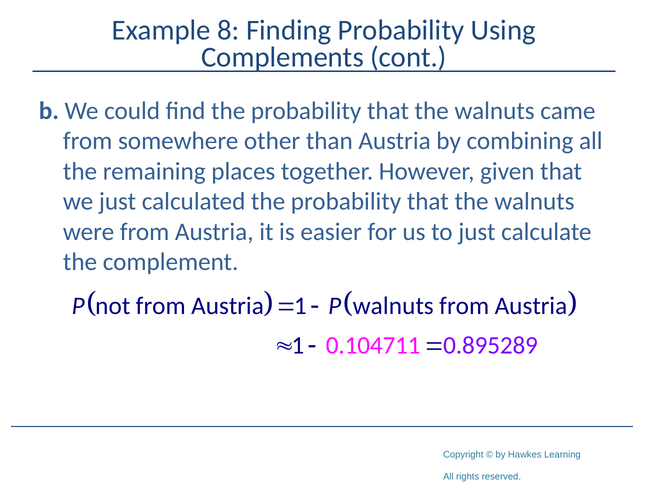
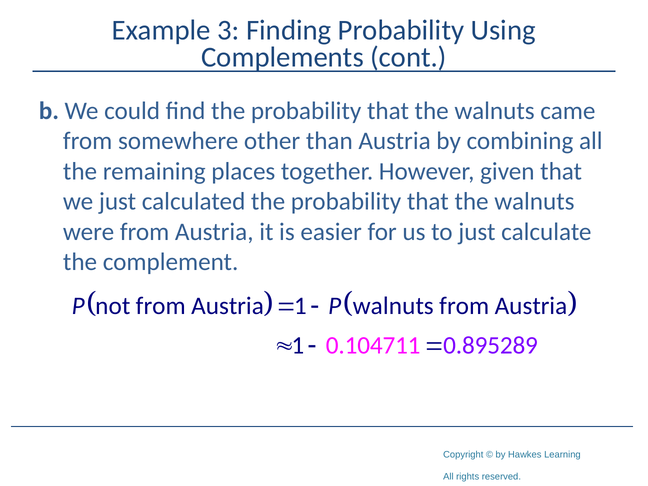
8: 8 -> 3
